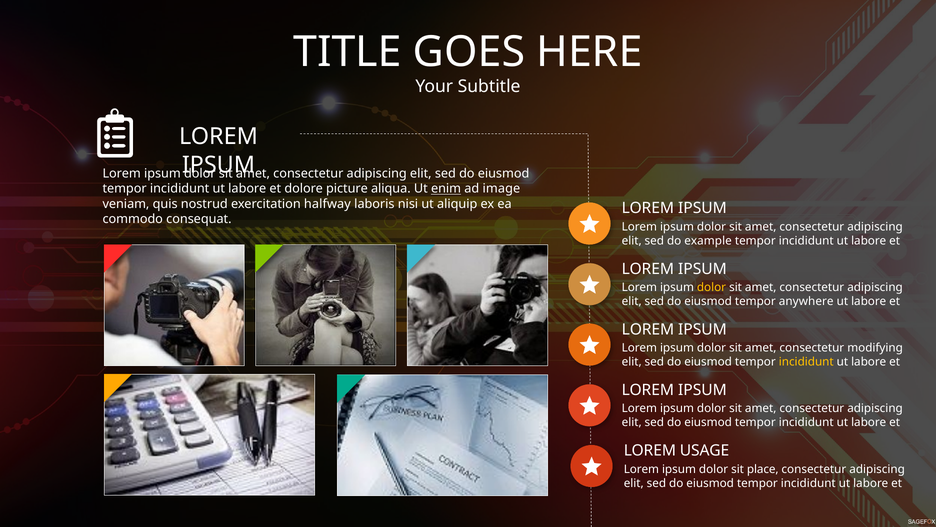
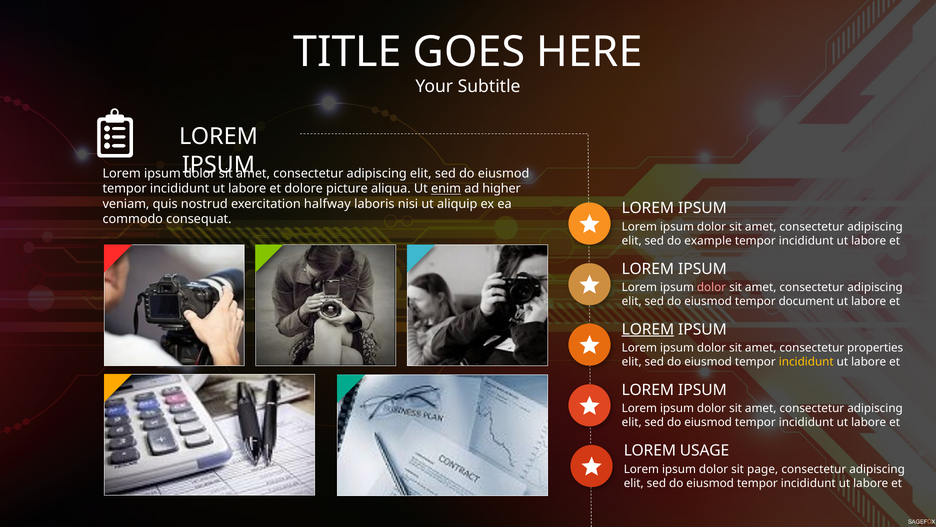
image: image -> higher
dolor at (711, 287) colour: yellow -> pink
anywhere: anywhere -> document
LOREM at (648, 329) underline: none -> present
modifying: modifying -> properties
place: place -> page
